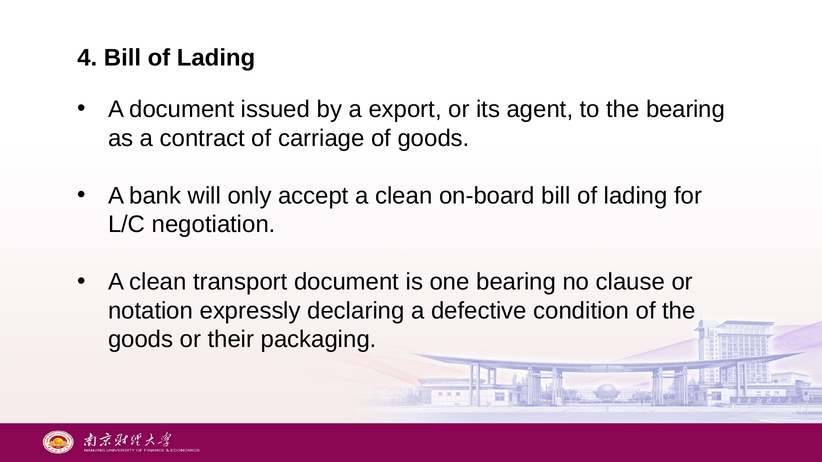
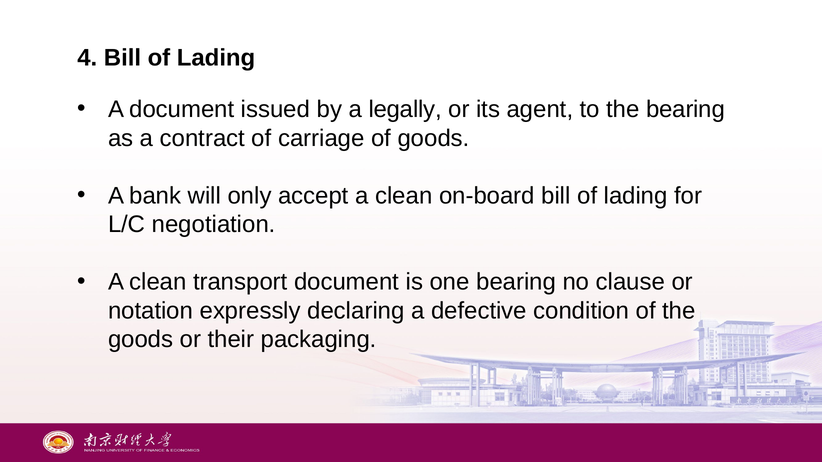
export: export -> legally
